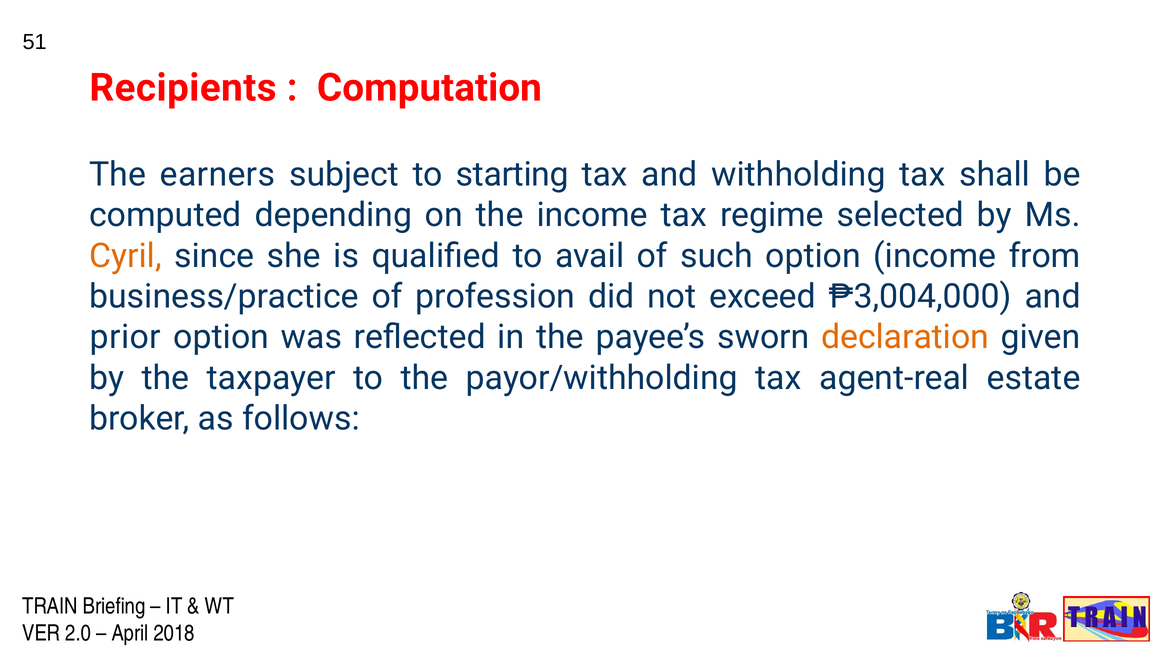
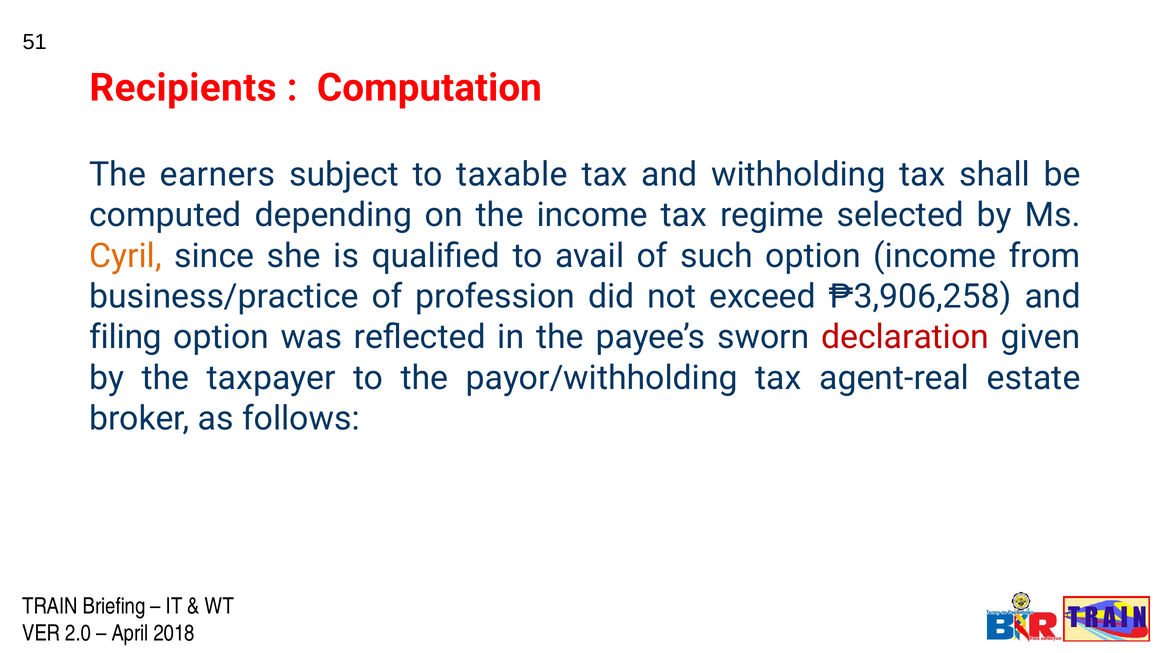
starting: starting -> taxable
₱3,004,000: ₱3,004,000 -> ₱3,906,258
prior: prior -> filing
declaration colour: orange -> red
